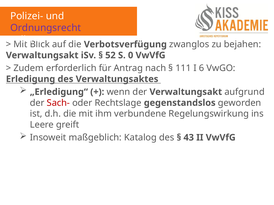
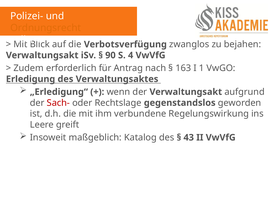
Ordnungsrecht colour: purple -> orange
52: 52 -> 90
0: 0 -> 4
111: 111 -> 163
6: 6 -> 1
